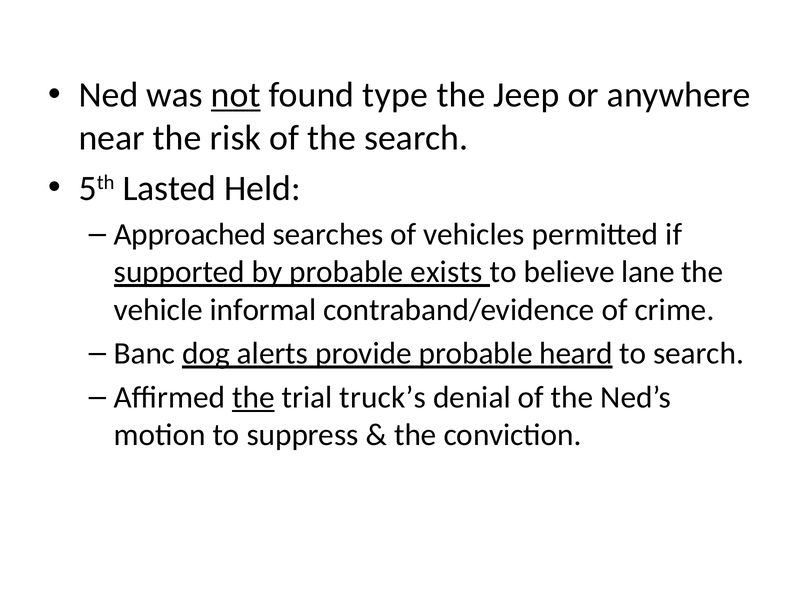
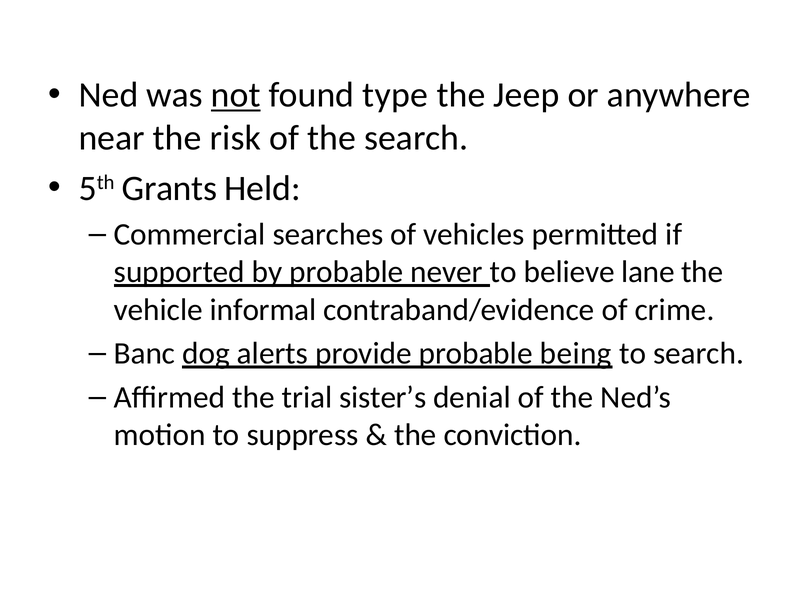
Lasted: Lasted -> Grants
Approached: Approached -> Commercial
exists: exists -> never
heard: heard -> being
the at (253, 398) underline: present -> none
truck’s: truck’s -> sister’s
